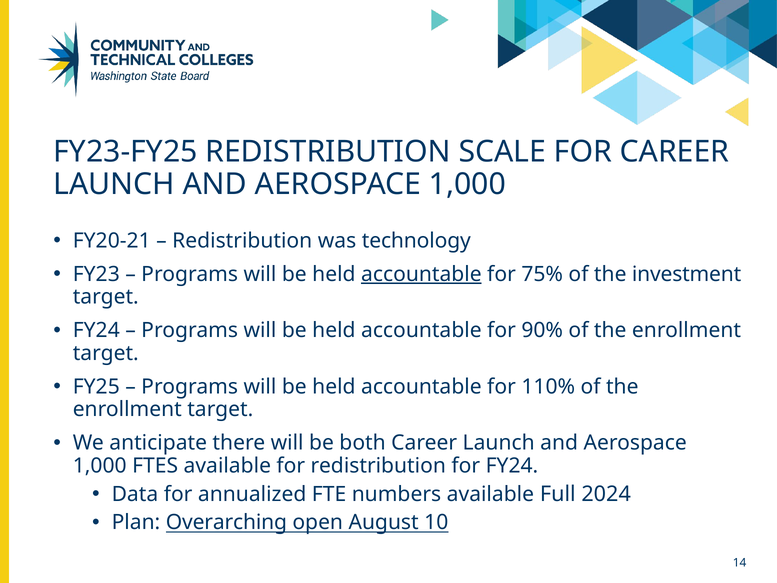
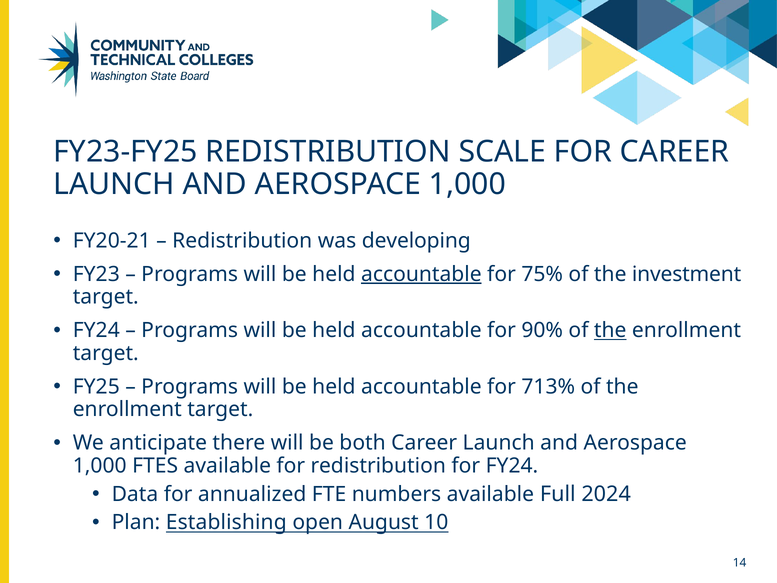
technology: technology -> developing
the at (610, 330) underline: none -> present
110%: 110% -> 713%
Overarching: Overarching -> Establishing
